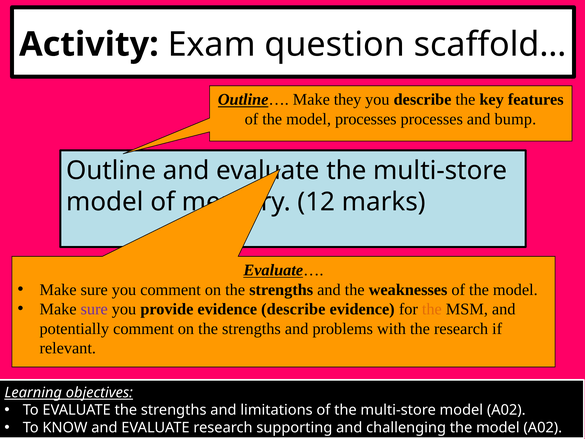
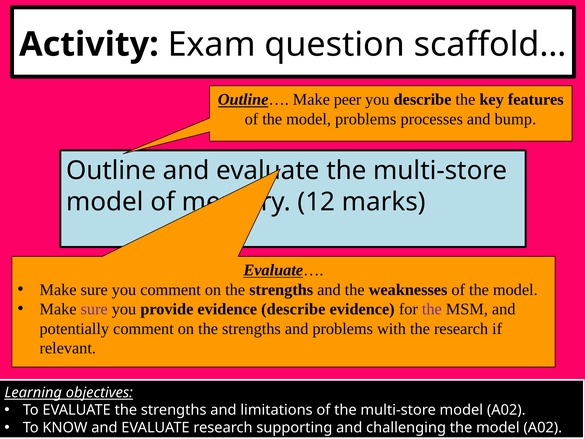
they: they -> peer
model processes: processes -> problems
the at (432, 309) colour: orange -> purple
